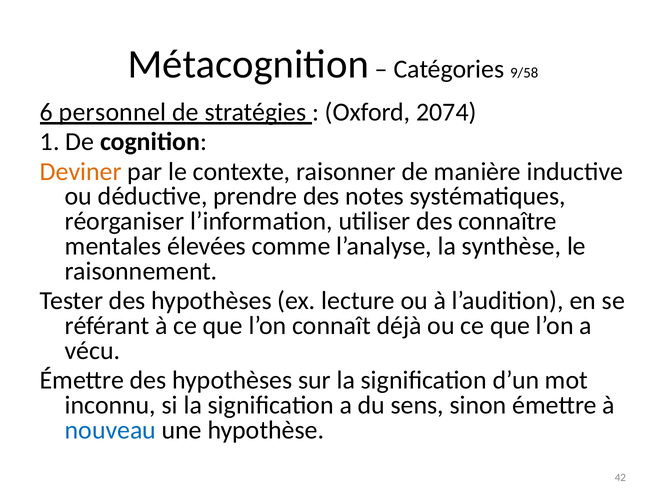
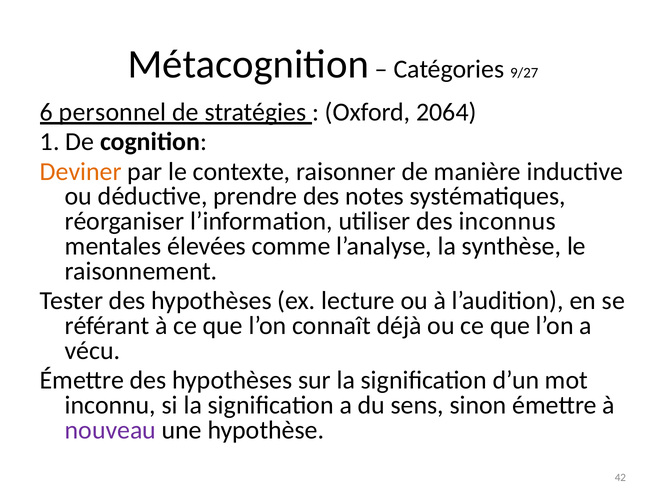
9/58: 9/58 -> 9/27
2074: 2074 -> 2064
connaître: connaître -> inconnus
nouveau colour: blue -> purple
